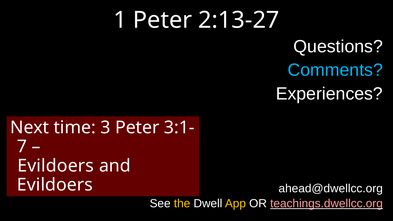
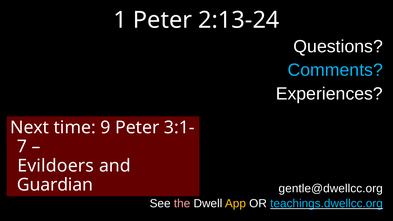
2:13-27: 2:13-27 -> 2:13-24
3: 3 -> 9
Evildoers at (55, 185): Evildoers -> Guardian
ahead@dwellcc.org: ahead@dwellcc.org -> gentle@dwellcc.org
the colour: yellow -> pink
teachings.dwellcc.org colour: pink -> light blue
